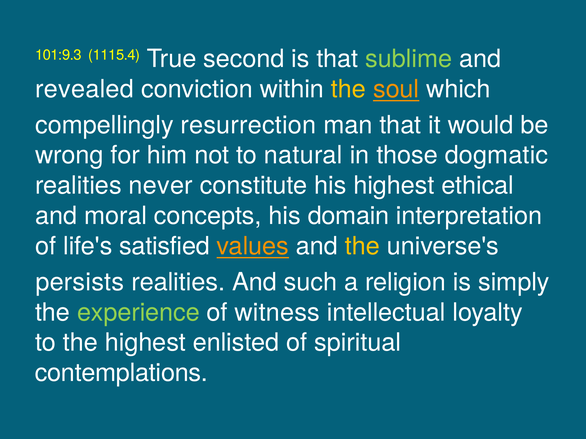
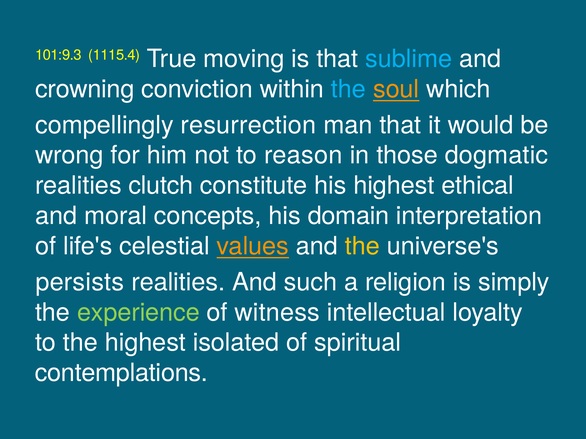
second: second -> moving
sublime colour: light green -> light blue
revealed: revealed -> crowning
the at (348, 89) colour: yellow -> light blue
natural: natural -> reason
never: never -> clutch
satisfied: satisfied -> celestial
enlisted: enlisted -> isolated
